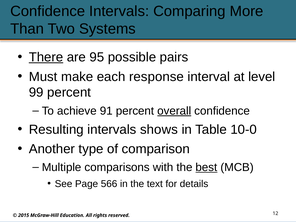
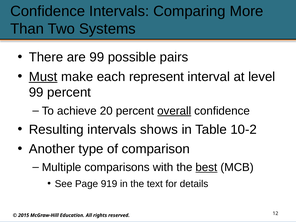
There underline: present -> none
are 95: 95 -> 99
Must underline: none -> present
response: response -> represent
91: 91 -> 20
10-0: 10-0 -> 10-2
566: 566 -> 919
